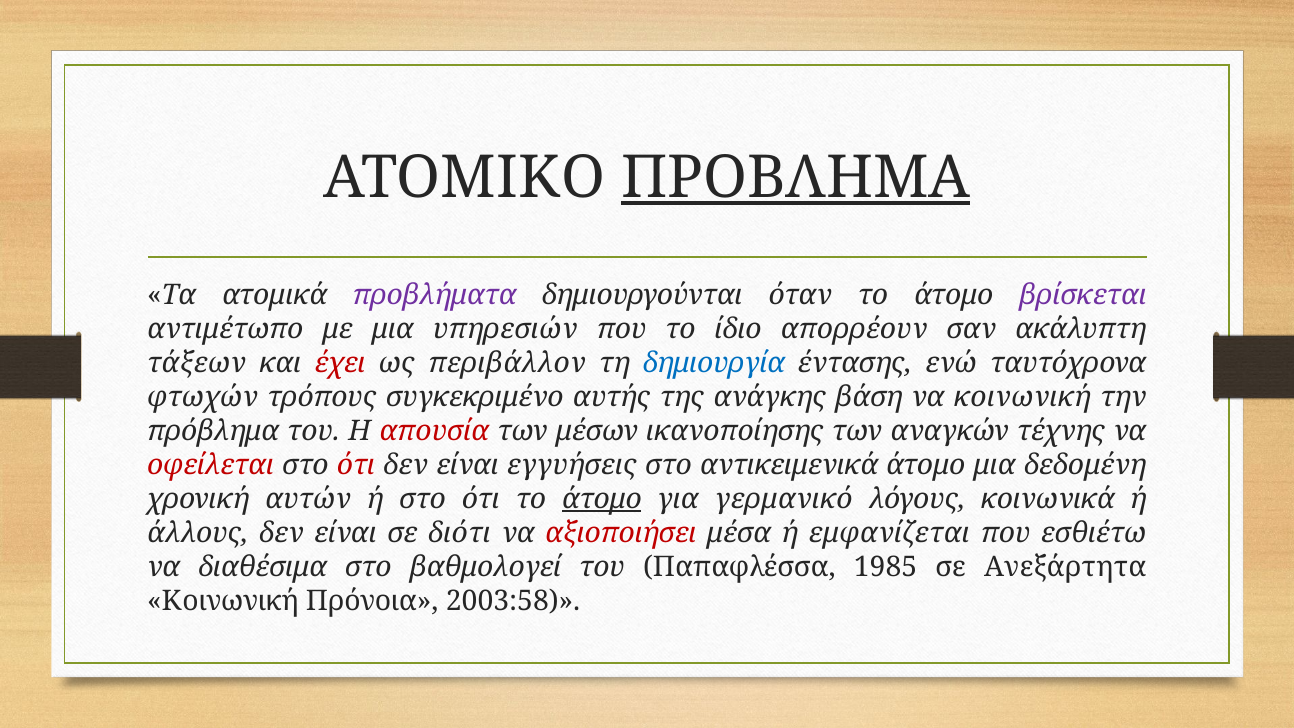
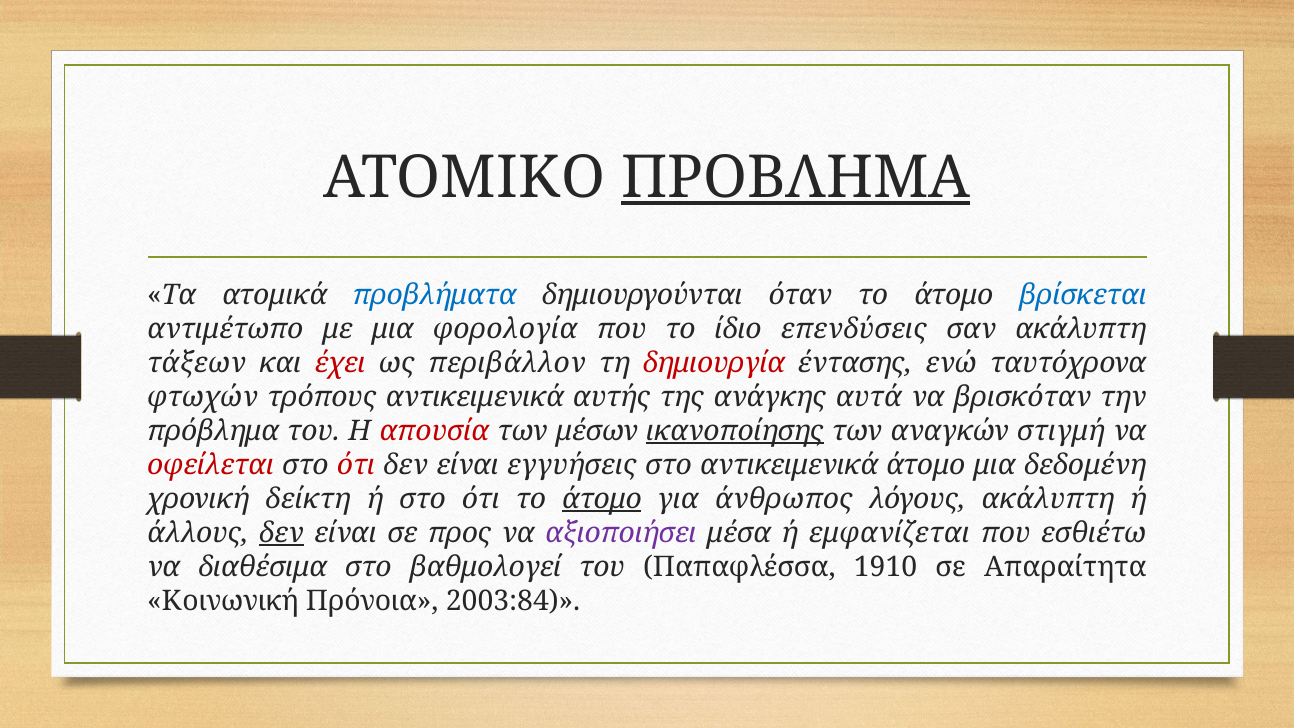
προβλήματα colour: purple -> blue
βρίσκεται colour: purple -> blue
υπηρεσιών: υπηρεσιών -> φορολογία
απορρέουν: απορρέουν -> επενδύσεις
δημιουργία colour: blue -> red
τρόπους συγκεκριμένο: συγκεκριμένο -> αντικειμενικά
βάση: βάση -> αυτά
να κοινωνική: κοινωνική -> βρισκόταν
ικανοποίησης underline: none -> present
τέχνης: τέχνης -> στιγμή
αυτών: αυτών -> δείκτη
γερμανικό: γερμανικό -> άνθρωπος
λόγους κοινωνικά: κοινωνικά -> ακάλυπτη
δεν at (281, 533) underline: none -> present
διότι: διότι -> προς
αξιοποιήσει colour: red -> purple
1985: 1985 -> 1910
Ανεξάρτητα: Ανεξάρτητα -> Απαραίτητα
2003:58: 2003:58 -> 2003:84
